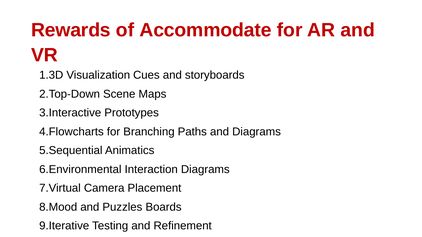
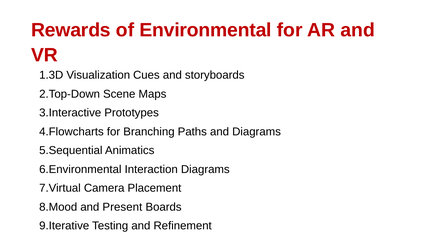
Accommodate: Accommodate -> Environmental
Puzzles: Puzzles -> Present
